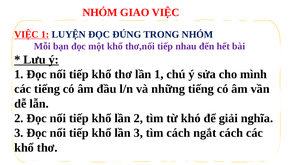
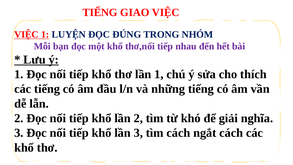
NHÓM at (100, 13): NHÓM -> TIẾNG
mình: mình -> thích
